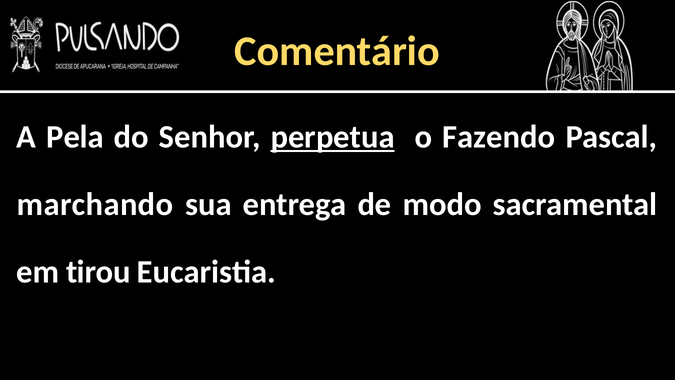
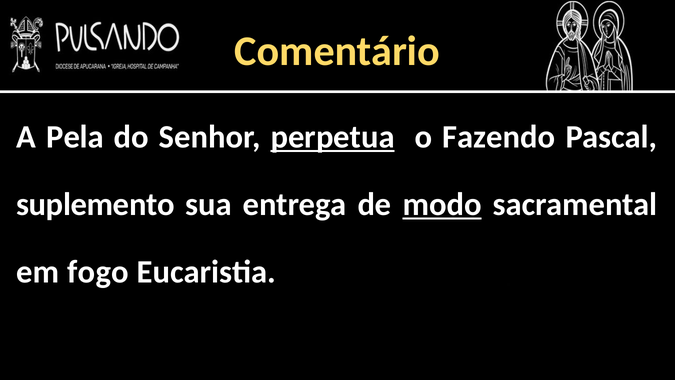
marchando: marchando -> suplemento
modo underline: none -> present
tirou: tirou -> fogo
